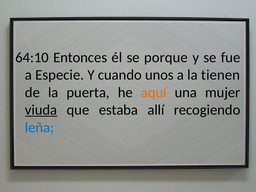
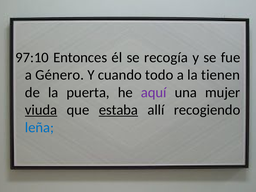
64:10: 64:10 -> 97:10
porque: porque -> recogía
Especie: Especie -> Género
unos: unos -> todo
aquí colour: orange -> purple
estaba underline: none -> present
